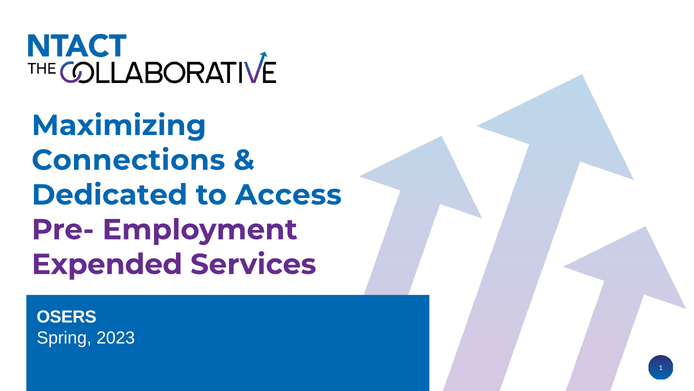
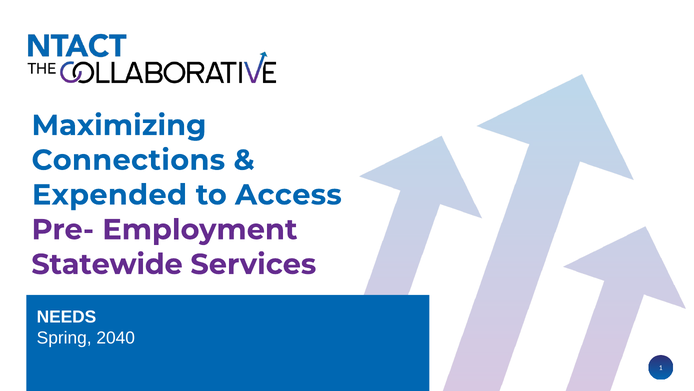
Dedicated: Dedicated -> Expended
Expended: Expended -> Statewide
OSERS: OSERS -> NEEDS
2023: 2023 -> 2040
